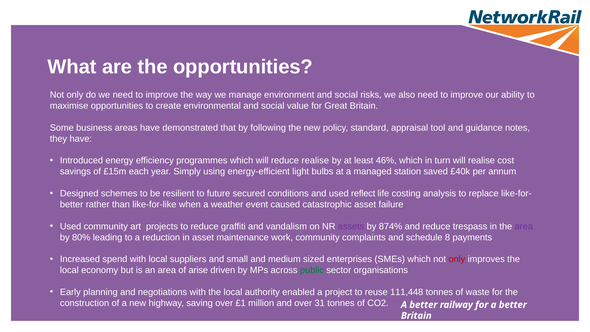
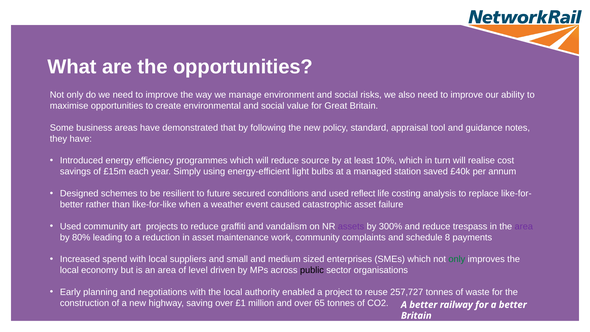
reduce realise: realise -> source
46%: 46% -> 10%
874%: 874% -> 300%
only at (457, 259) colour: red -> green
arise: arise -> level
public colour: green -> black
111,448: 111,448 -> 257,727
31: 31 -> 65
